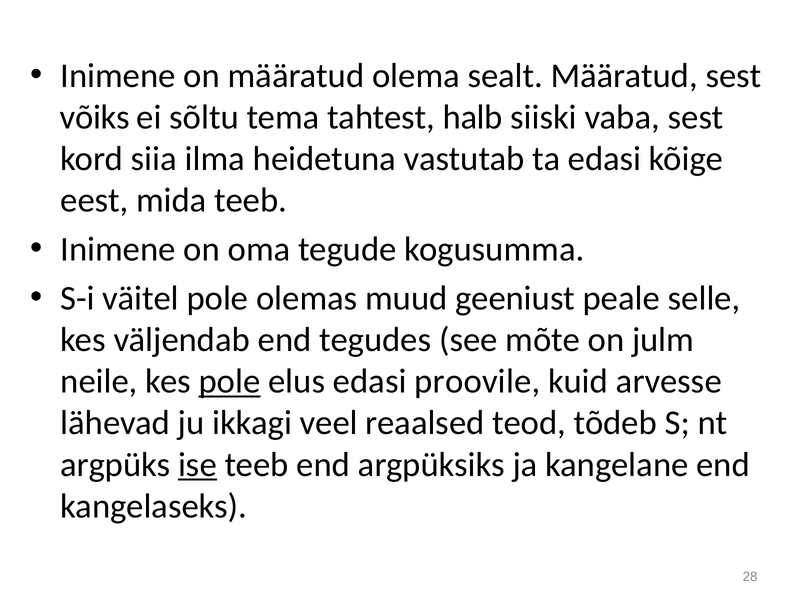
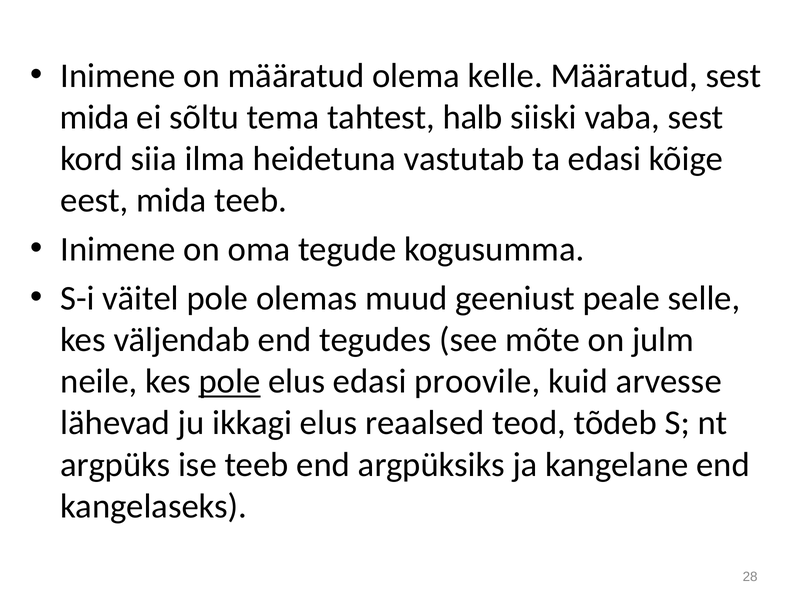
sealt: sealt -> kelle
võiks at (95, 117): võiks -> mida
ikkagi veel: veel -> elus
ise underline: present -> none
